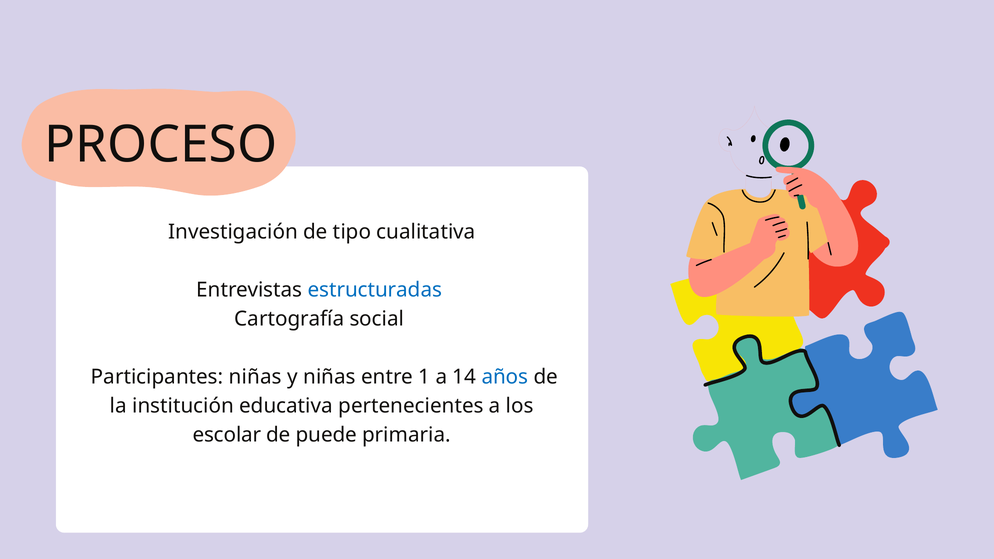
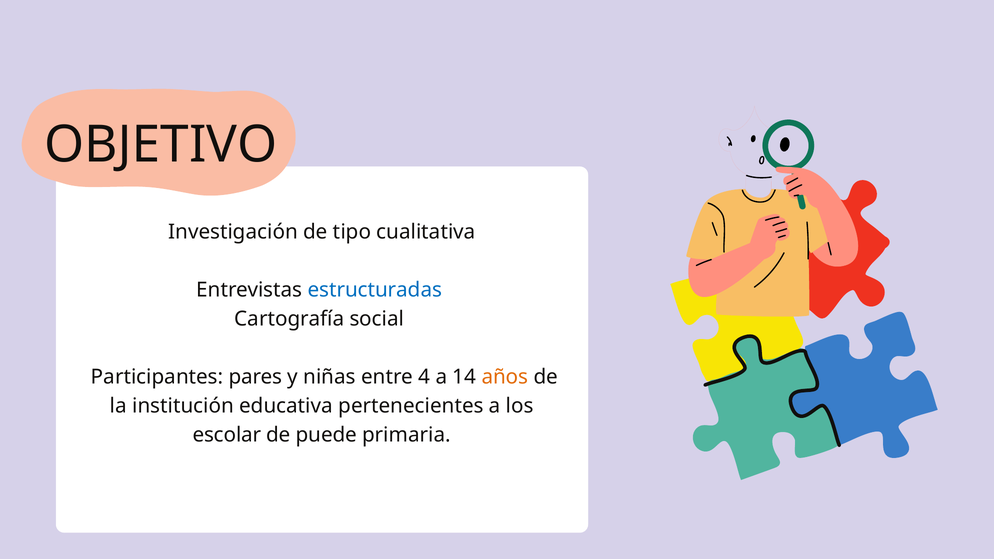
PROCESO: PROCESO -> OBJETIVO
Participantes niñas: niñas -> pares
1: 1 -> 4
años colour: blue -> orange
